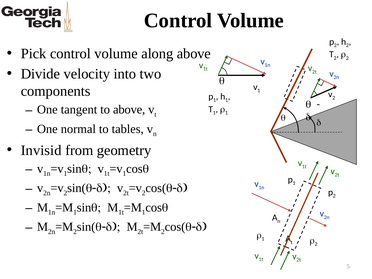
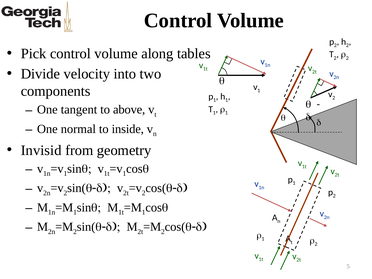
along above: above -> tables
tables: tables -> inside
